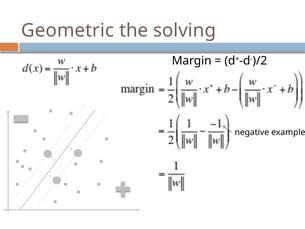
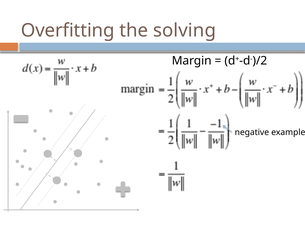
Geometric: Geometric -> Overfitting
